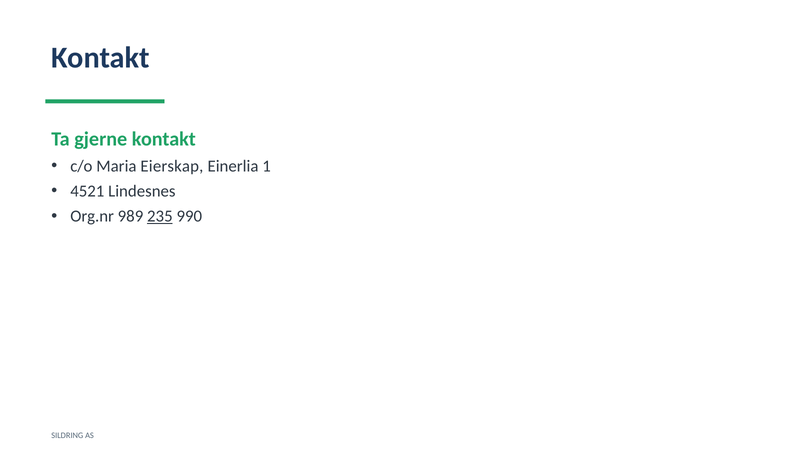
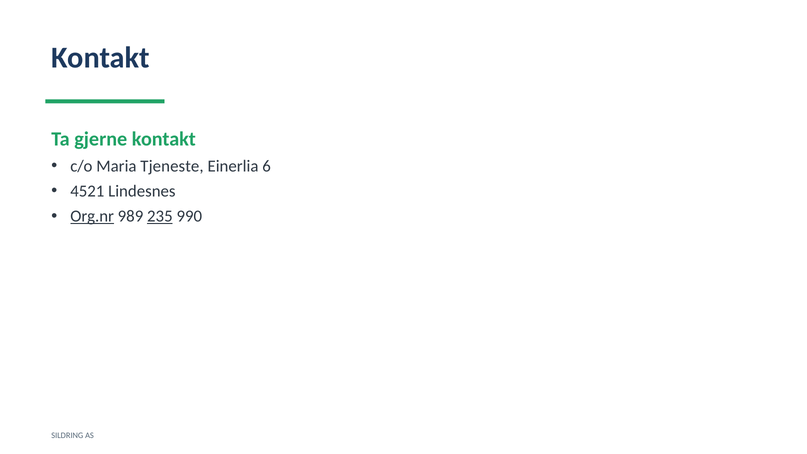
Eierskap: Eierskap -> Tjeneste
1: 1 -> 6
Org.nr underline: none -> present
